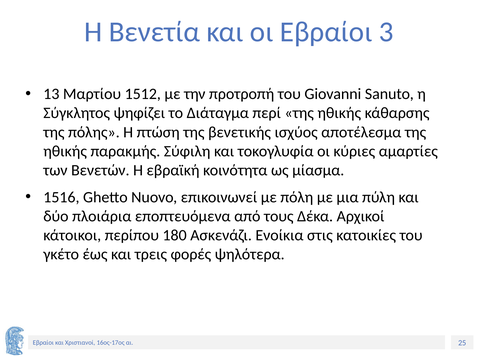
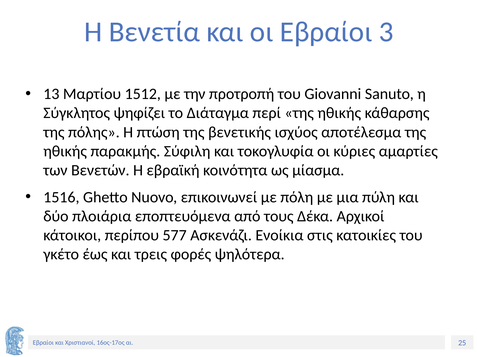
180: 180 -> 577
